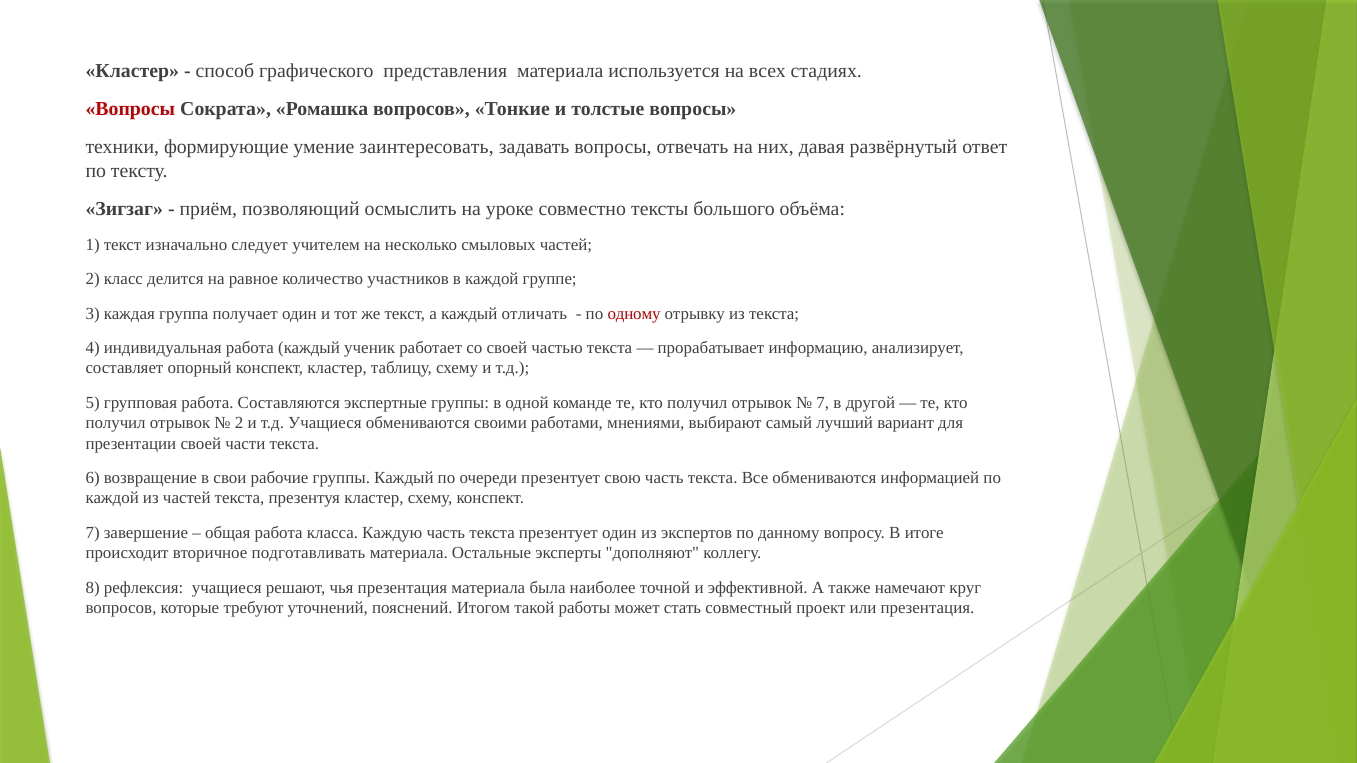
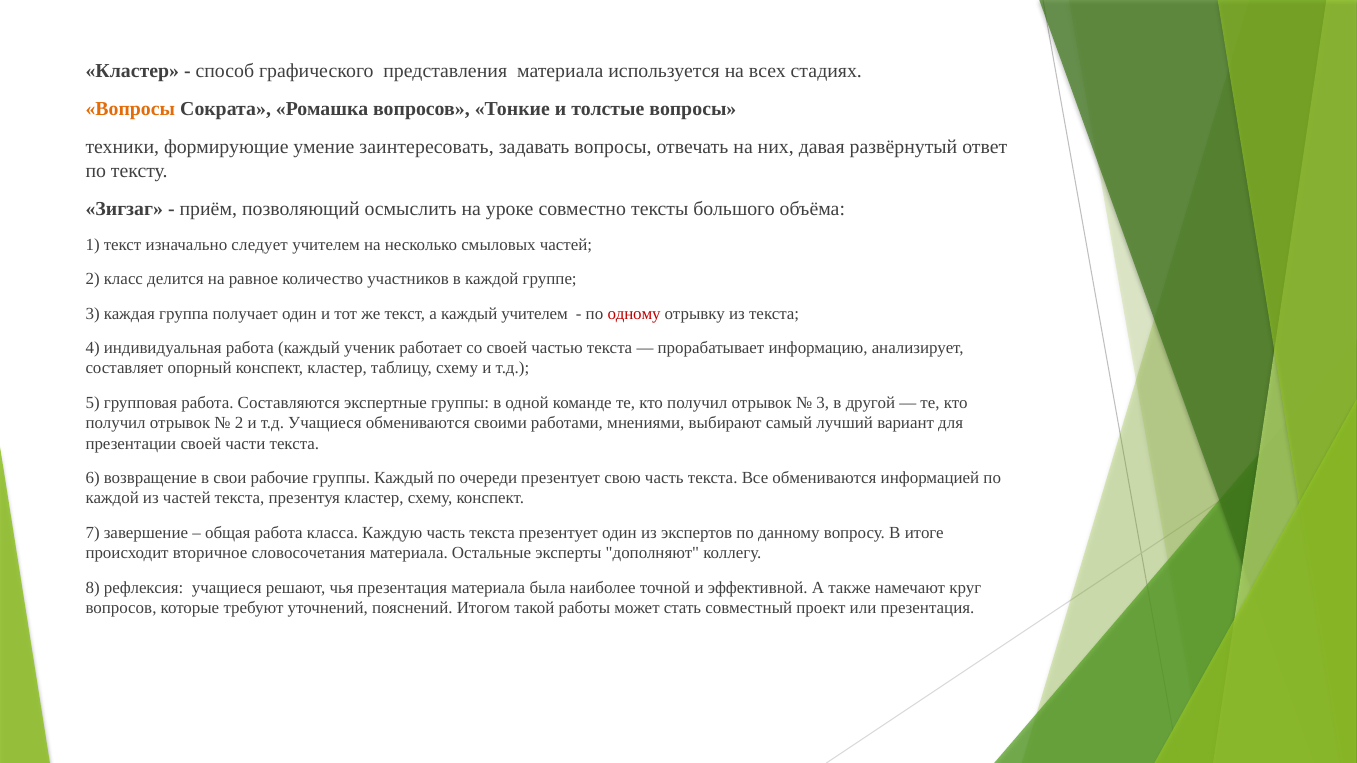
Вопросы at (130, 109) colour: red -> orange
каждый отличать: отличать -> учителем
7 at (823, 403): 7 -> 3
подготавливать: подготавливать -> словосочетания
